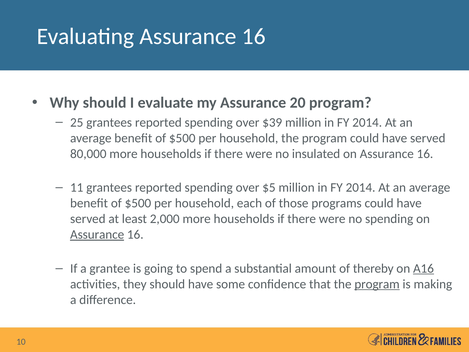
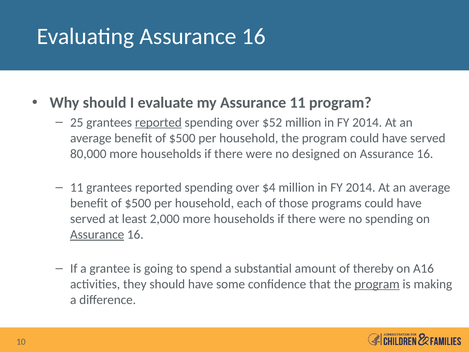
Assurance 20: 20 -> 11
reported at (158, 122) underline: none -> present
$39: $39 -> $52
insulated: insulated -> designed
$5: $5 -> $4
A16 underline: present -> none
